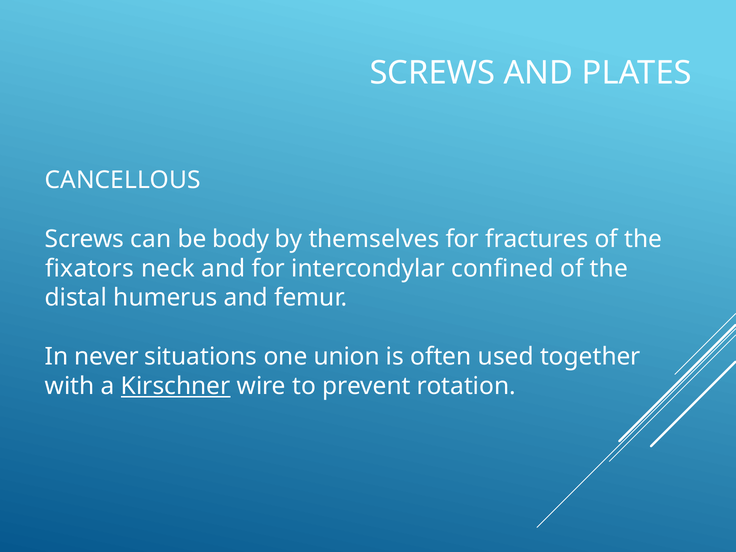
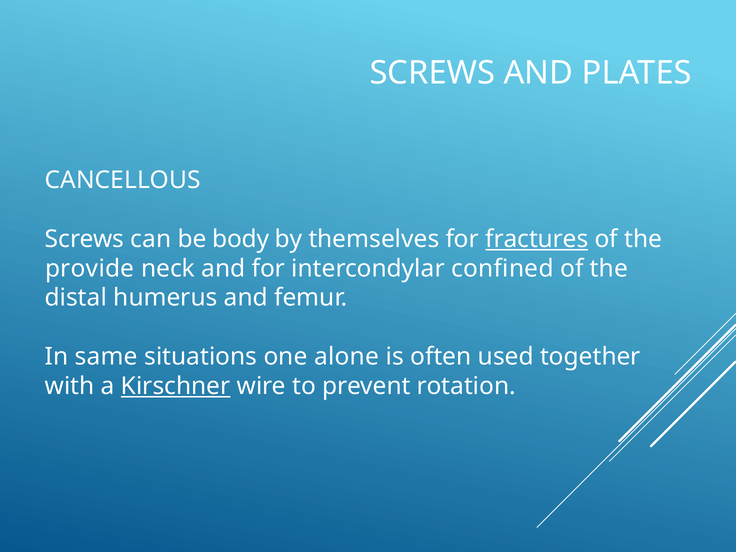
fractures underline: none -> present
fixators: fixators -> provide
never: never -> same
union: union -> alone
